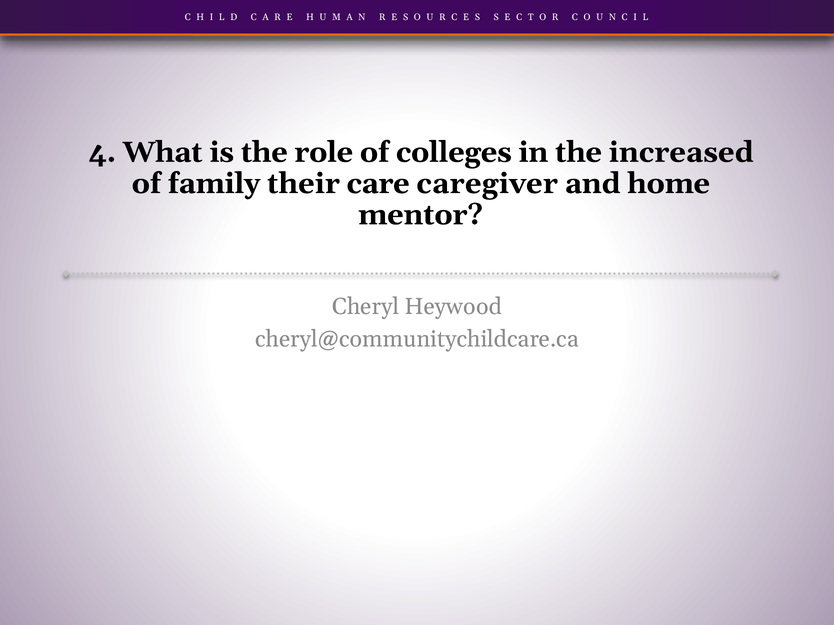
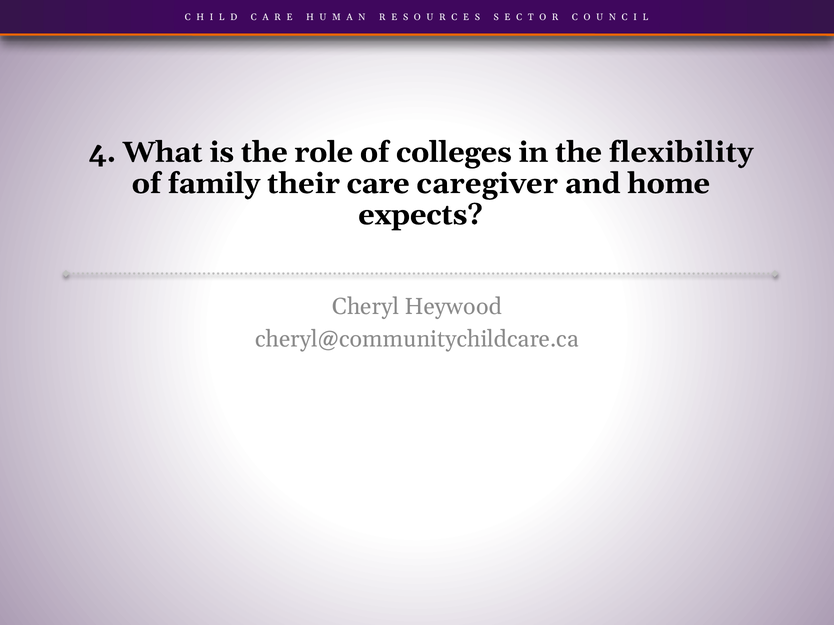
increased: increased -> flexibility
mentor: mentor -> expects
